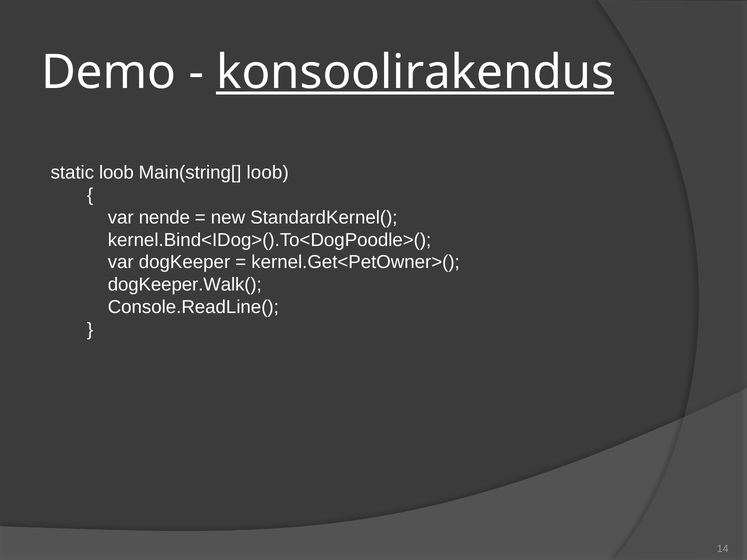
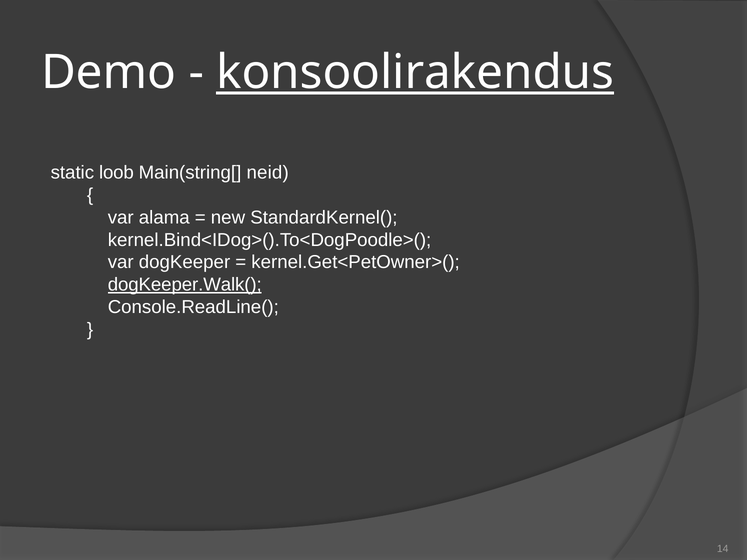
Main(string[ loob: loob -> neid
nende: nende -> alama
dogKeeper.Walk( underline: none -> present
